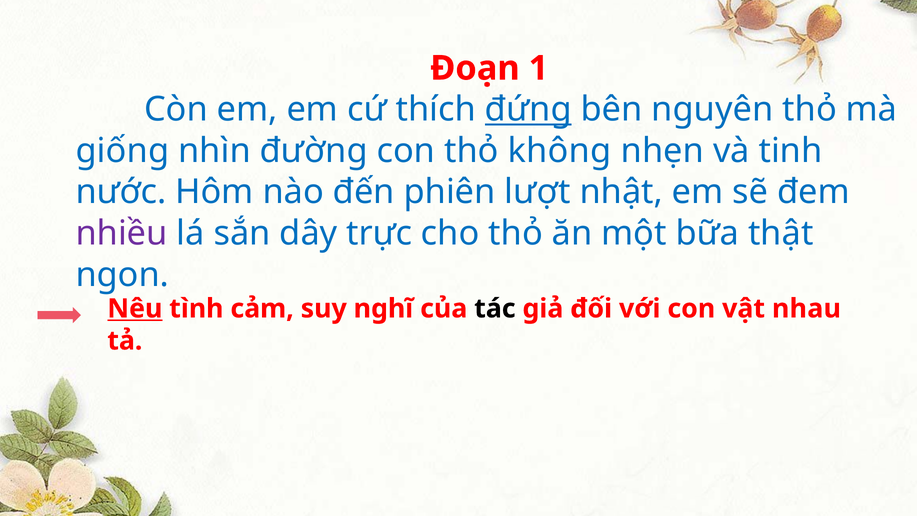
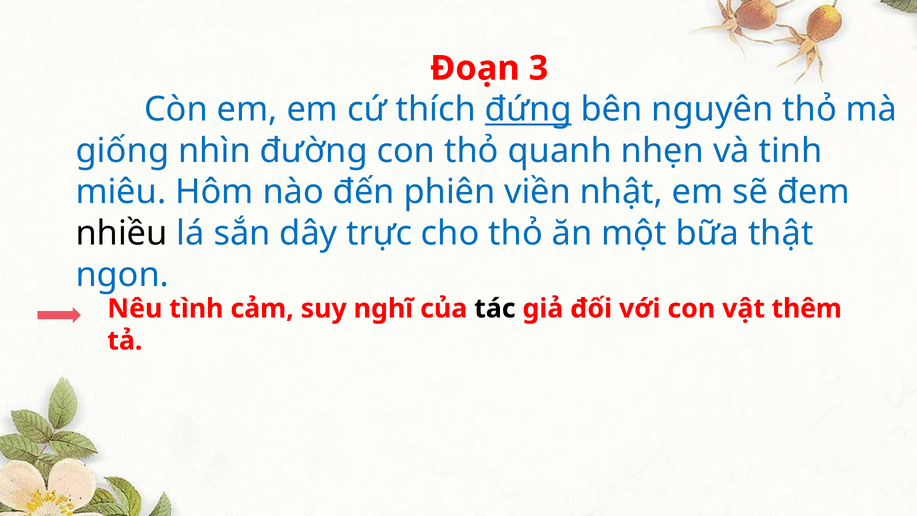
1: 1 -> 3
không: không -> quanh
nước: nước -> miêu
lượt: lượt -> viền
nhiều colour: purple -> black
Nêu underline: present -> none
nhau: nhau -> thêm
